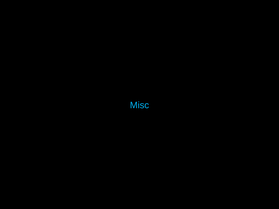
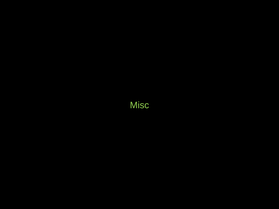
Misc colour: light blue -> light green
